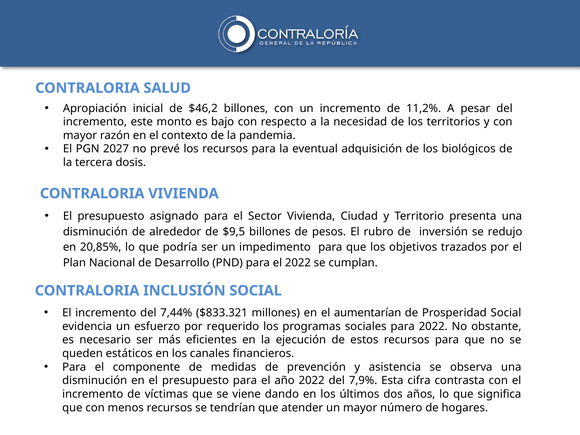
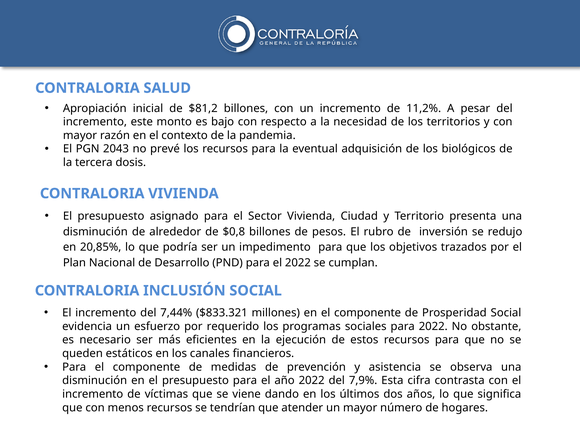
$46,2: $46,2 -> $81,2
2027: 2027 -> 2043
$9,5: $9,5 -> $0,8
en el aumentarían: aumentarían -> componente
